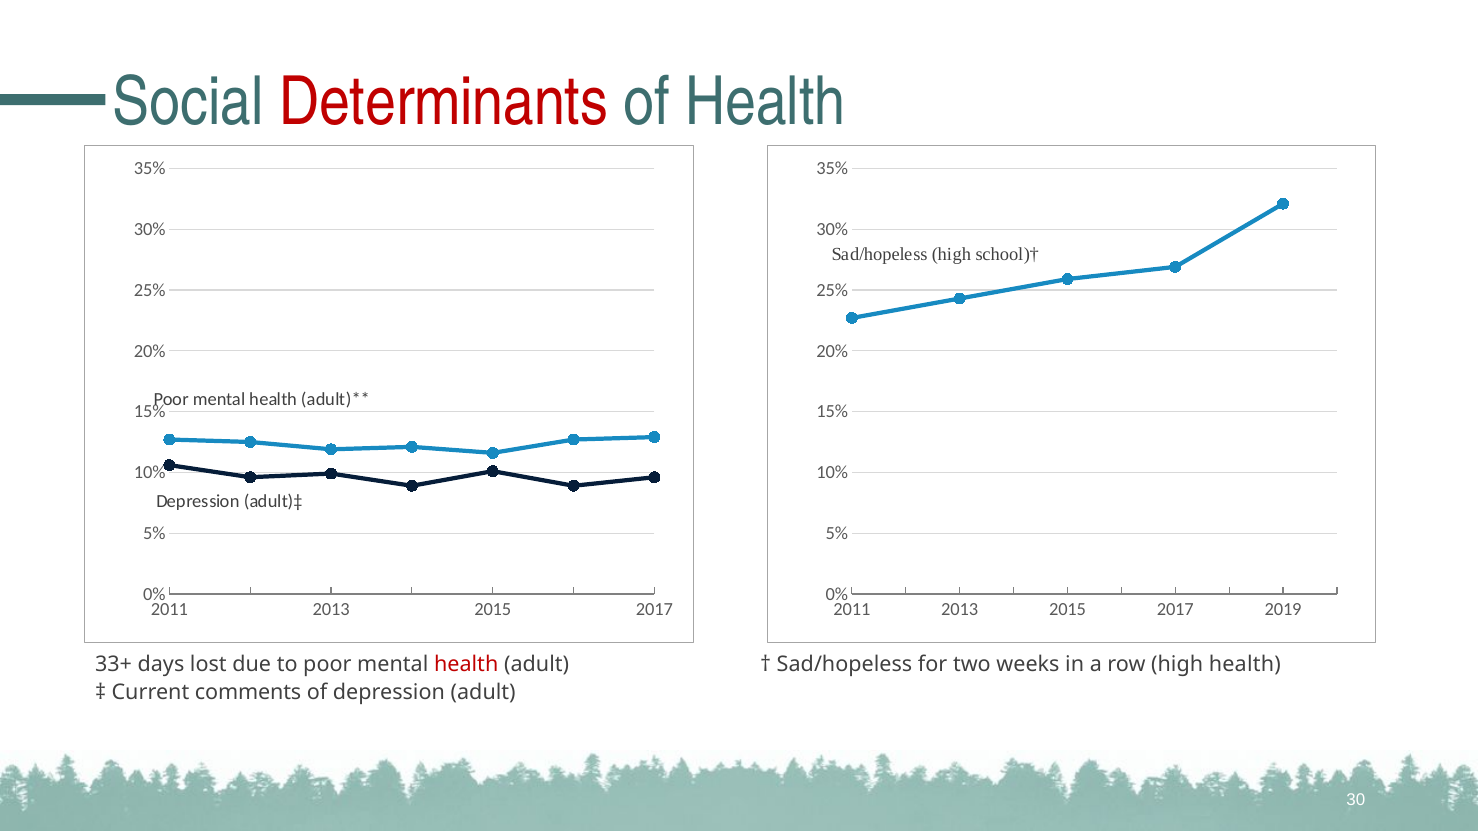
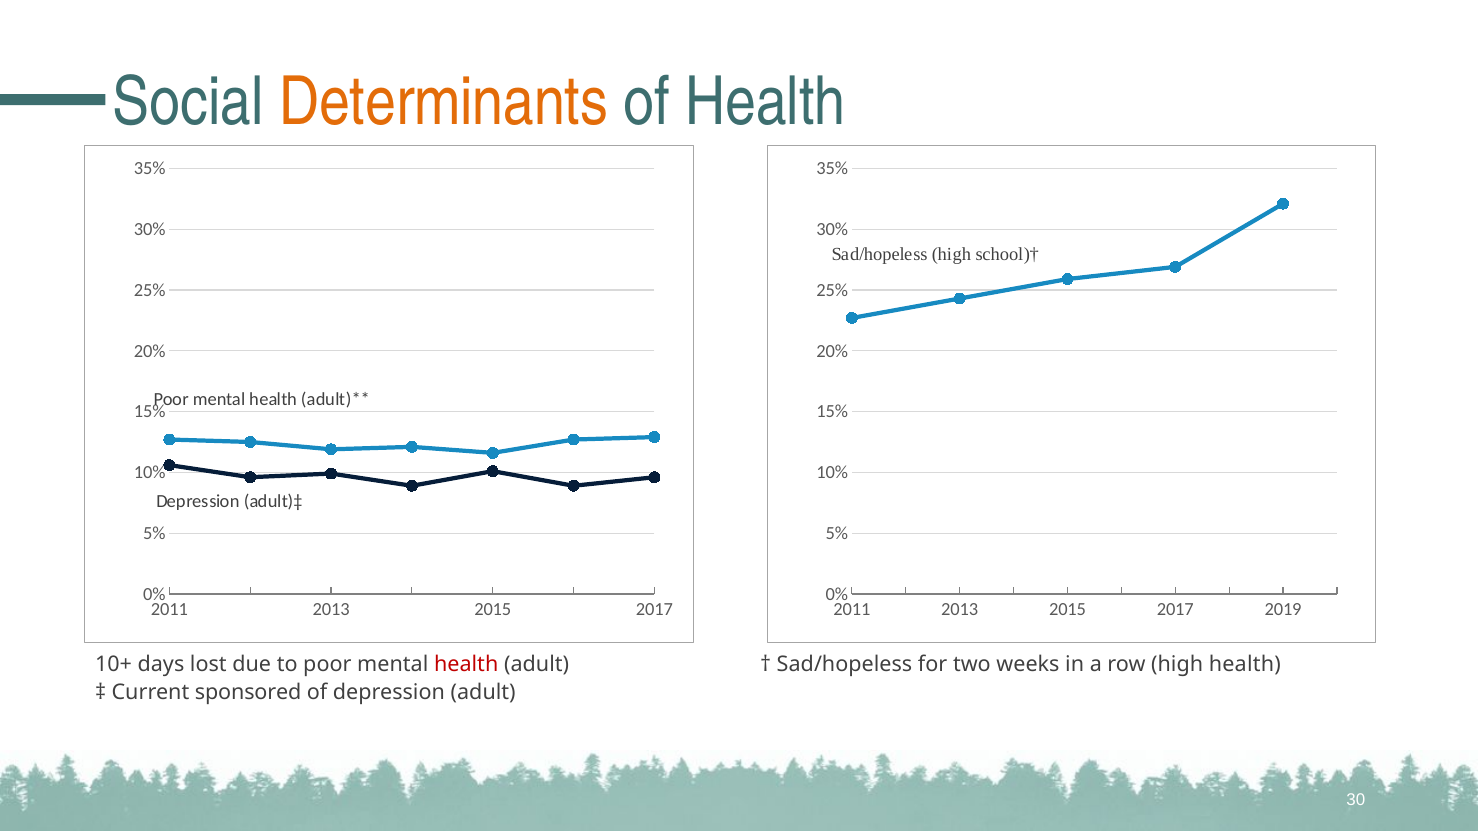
Determinants colour: red -> orange
33+: 33+ -> 10+
comments: comments -> sponsored
